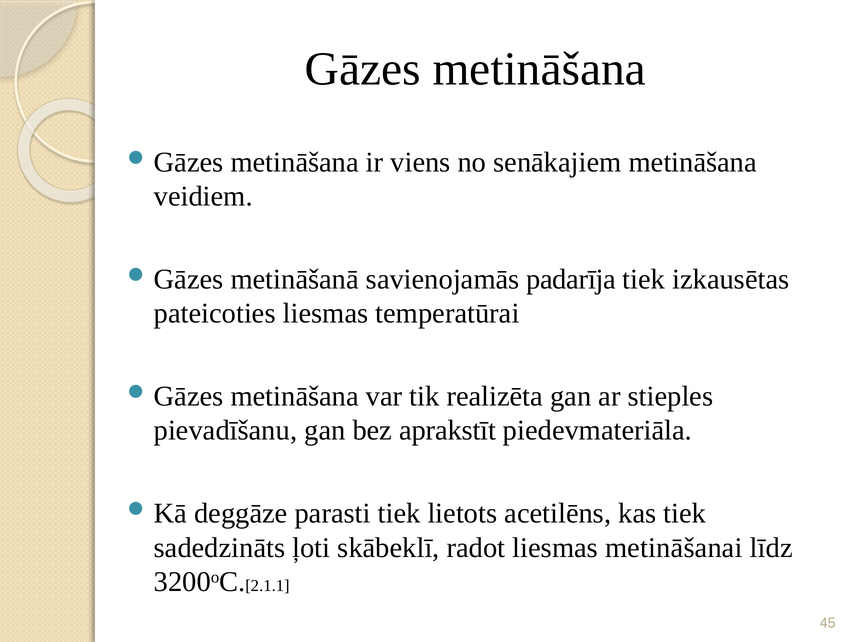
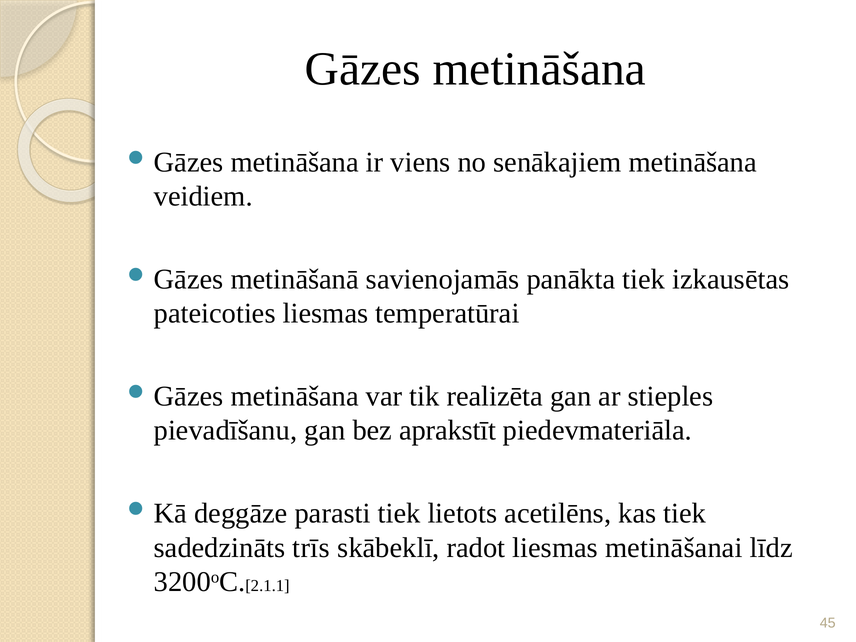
padarīja: padarīja -> panākta
ļoti: ļoti -> trīs
